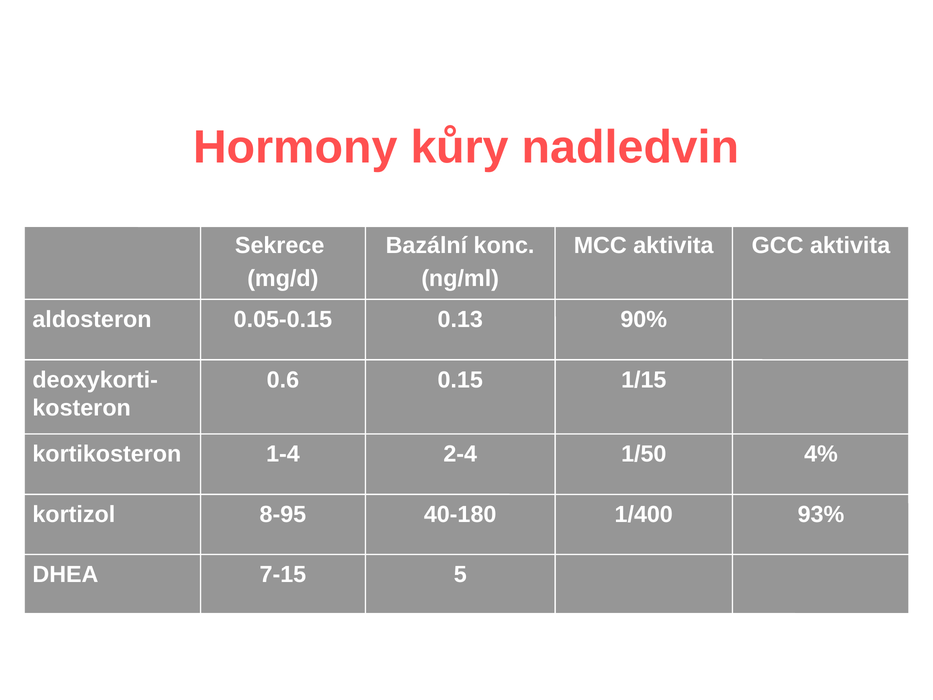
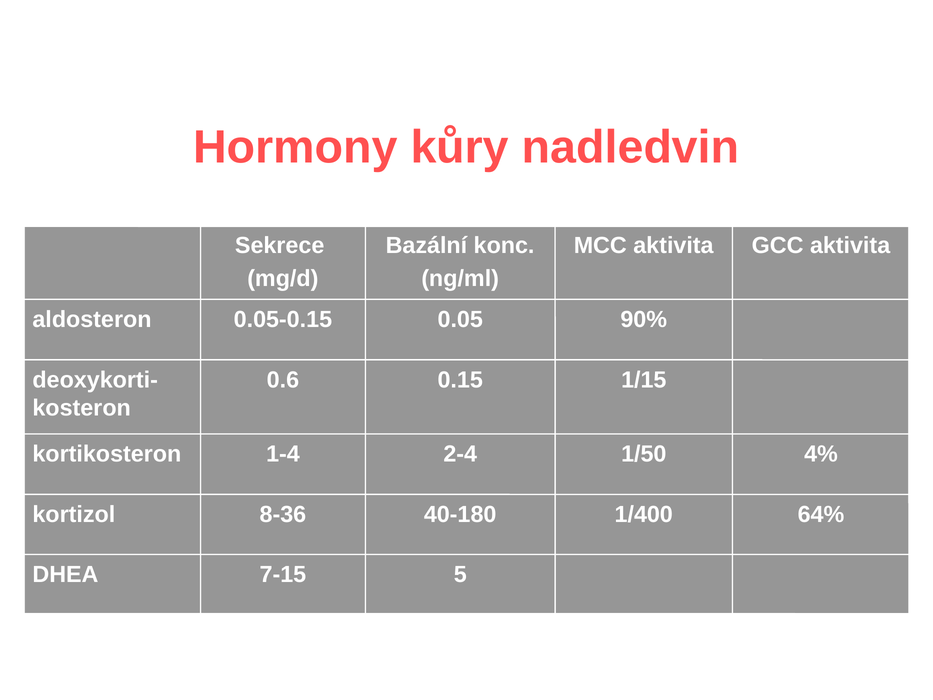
0.13: 0.13 -> 0.05
8-95: 8-95 -> 8-36
93%: 93% -> 64%
